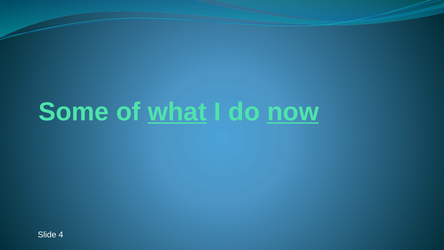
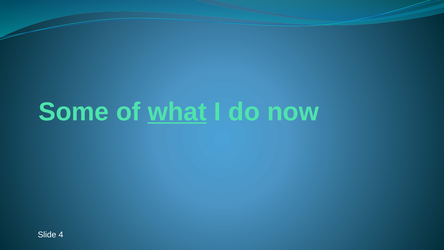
now underline: present -> none
